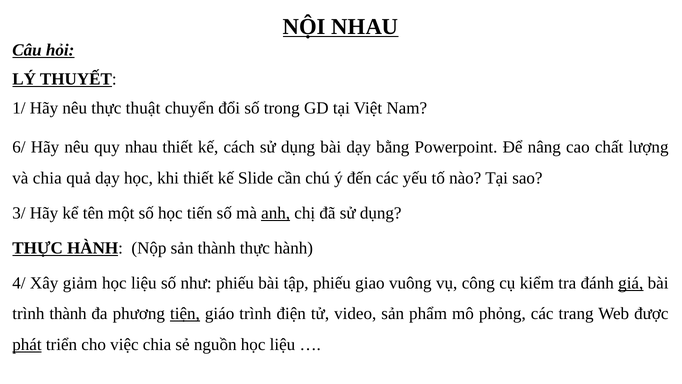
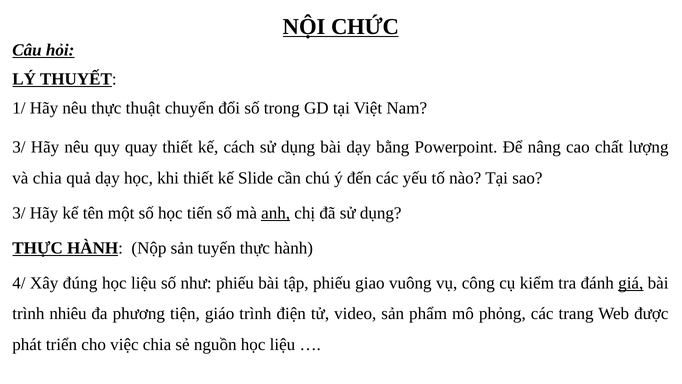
NỘI NHAU: NHAU -> CHỨC
6/ at (19, 147): 6/ -> 3/
quy nhau: nhau -> quay
sản thành: thành -> tuyến
giảm: giảm -> đúng
trình thành: thành -> nhiêu
tiện underline: present -> none
phát underline: present -> none
